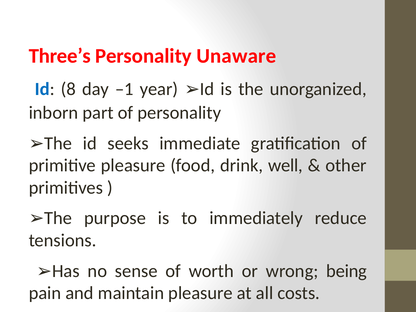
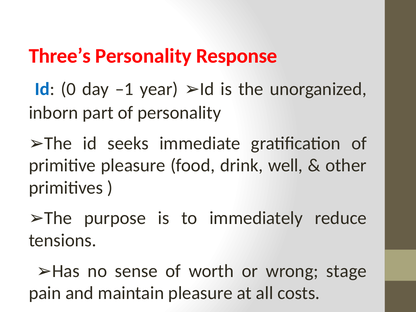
Unaware: Unaware -> Response
8: 8 -> 0
being: being -> stage
